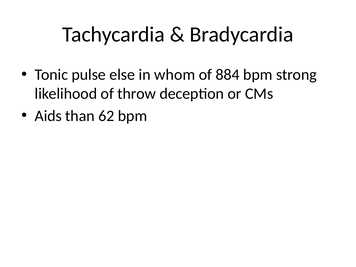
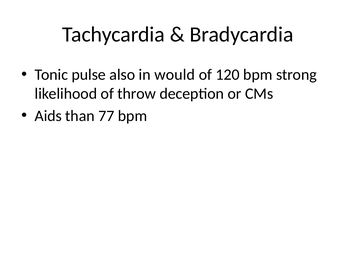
else: else -> also
whom: whom -> would
884: 884 -> 120
62: 62 -> 77
